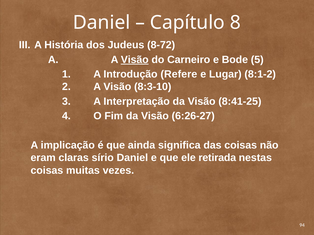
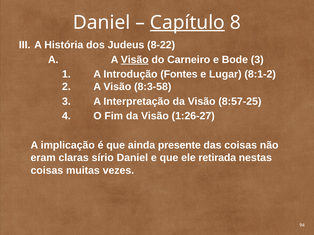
Capítulo underline: none -> present
8-72: 8-72 -> 8-22
Bode 5: 5 -> 3
Refere: Refere -> Fontes
8:3-10: 8:3-10 -> 8:3-58
8:41-25: 8:41-25 -> 8:57-25
6:26-27: 6:26-27 -> 1:26-27
significa: significa -> presente
